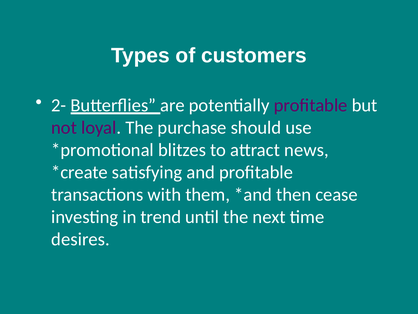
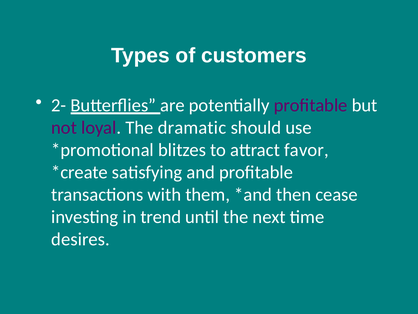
purchase: purchase -> dramatic
news: news -> favor
